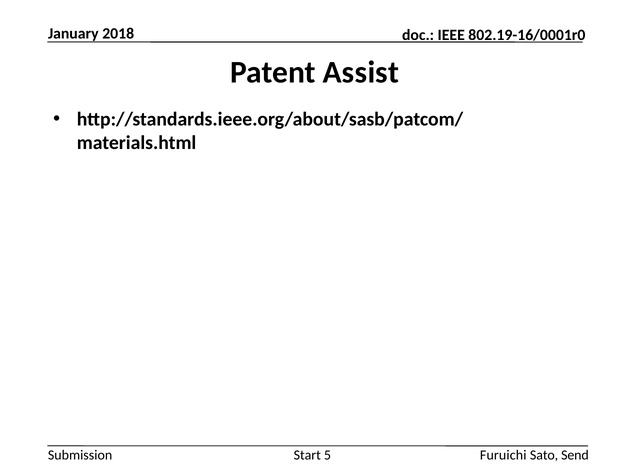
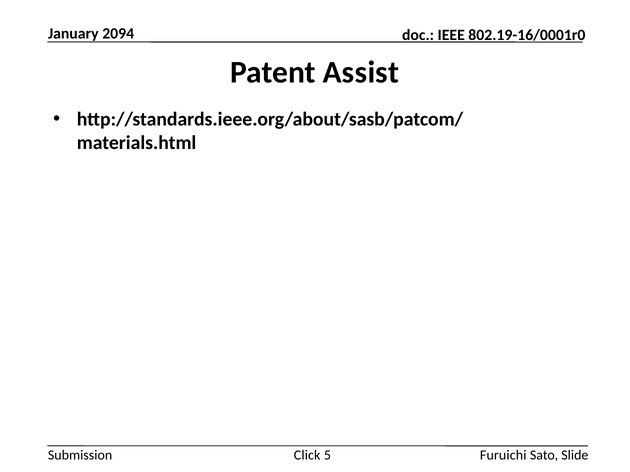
2018: 2018 -> 2094
Start: Start -> Click
Send: Send -> Slide
